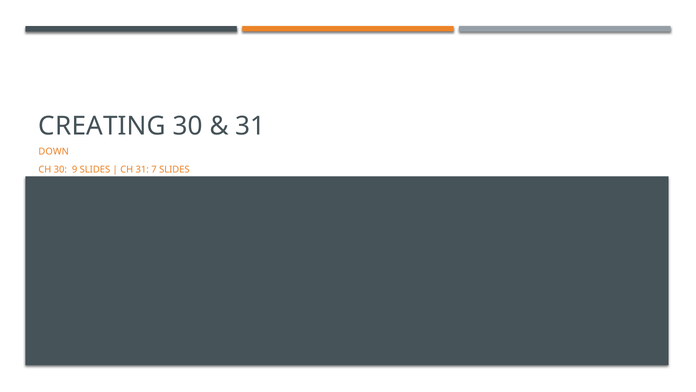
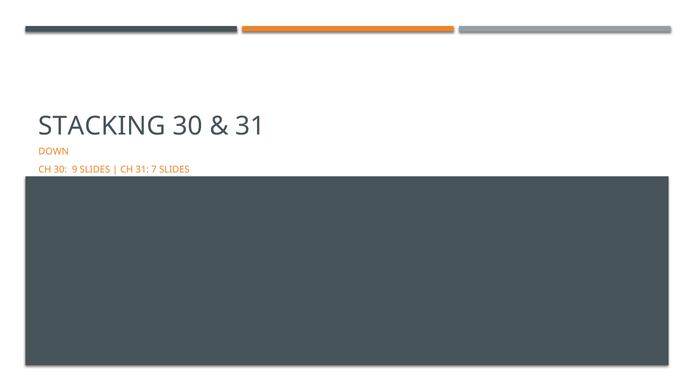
CREATING: CREATING -> STACKING
